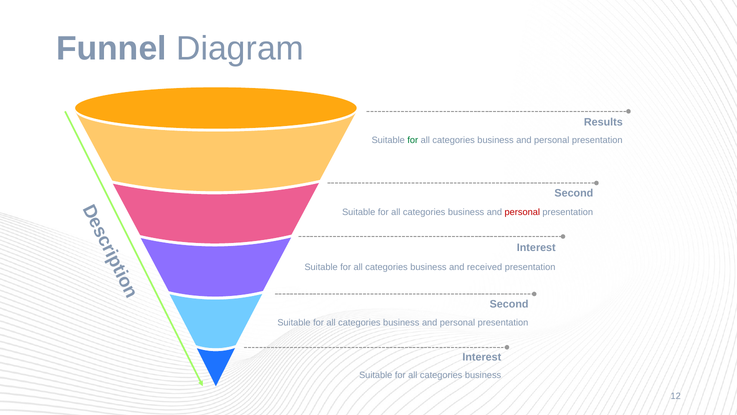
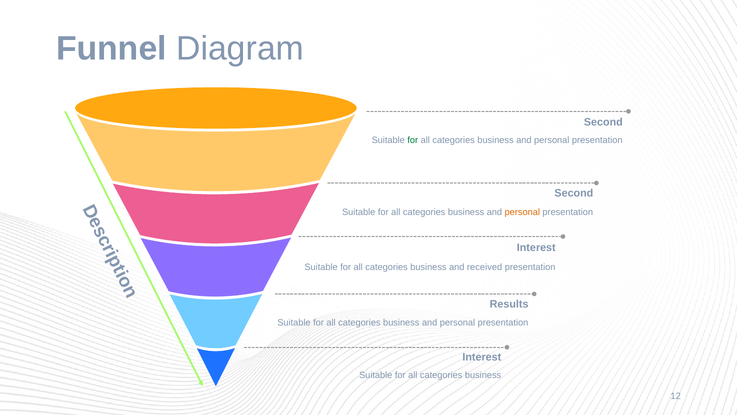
Results at (603, 122): Results -> Second
personal at (522, 212) colour: red -> orange
Second at (509, 304): Second -> Results
